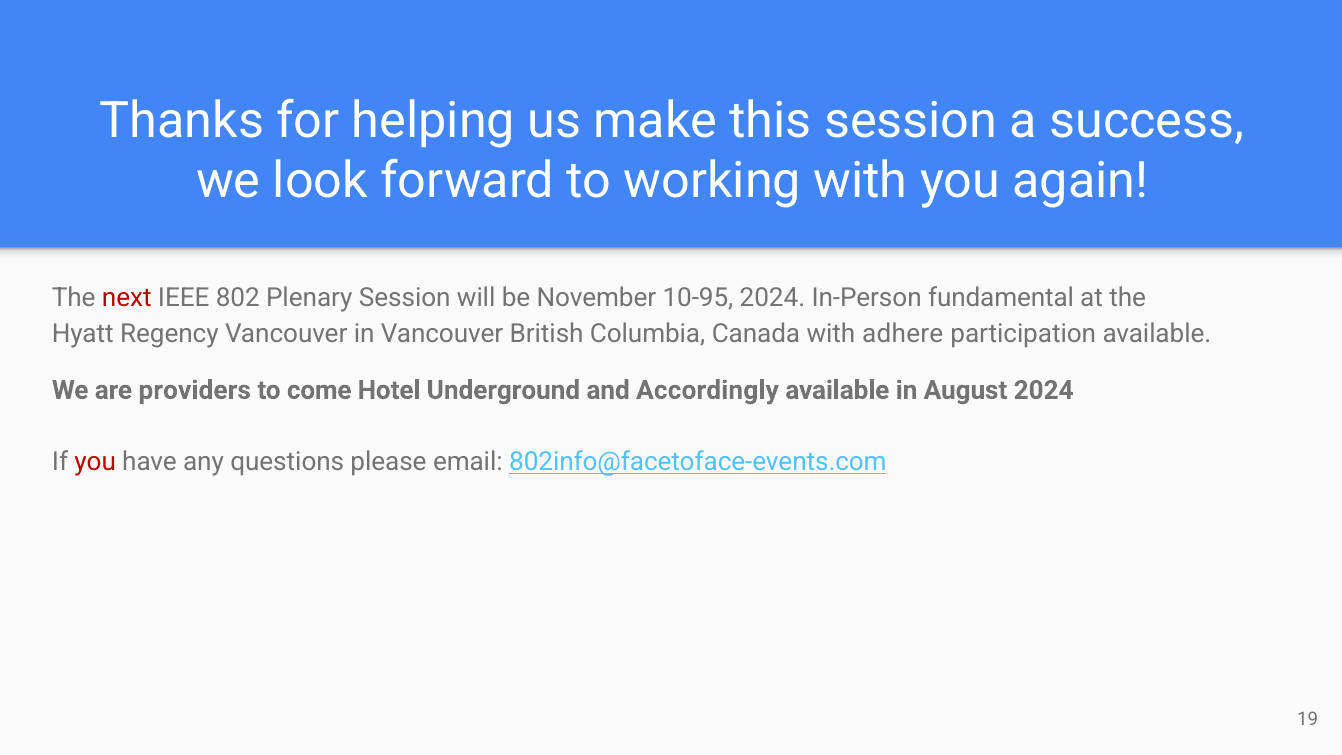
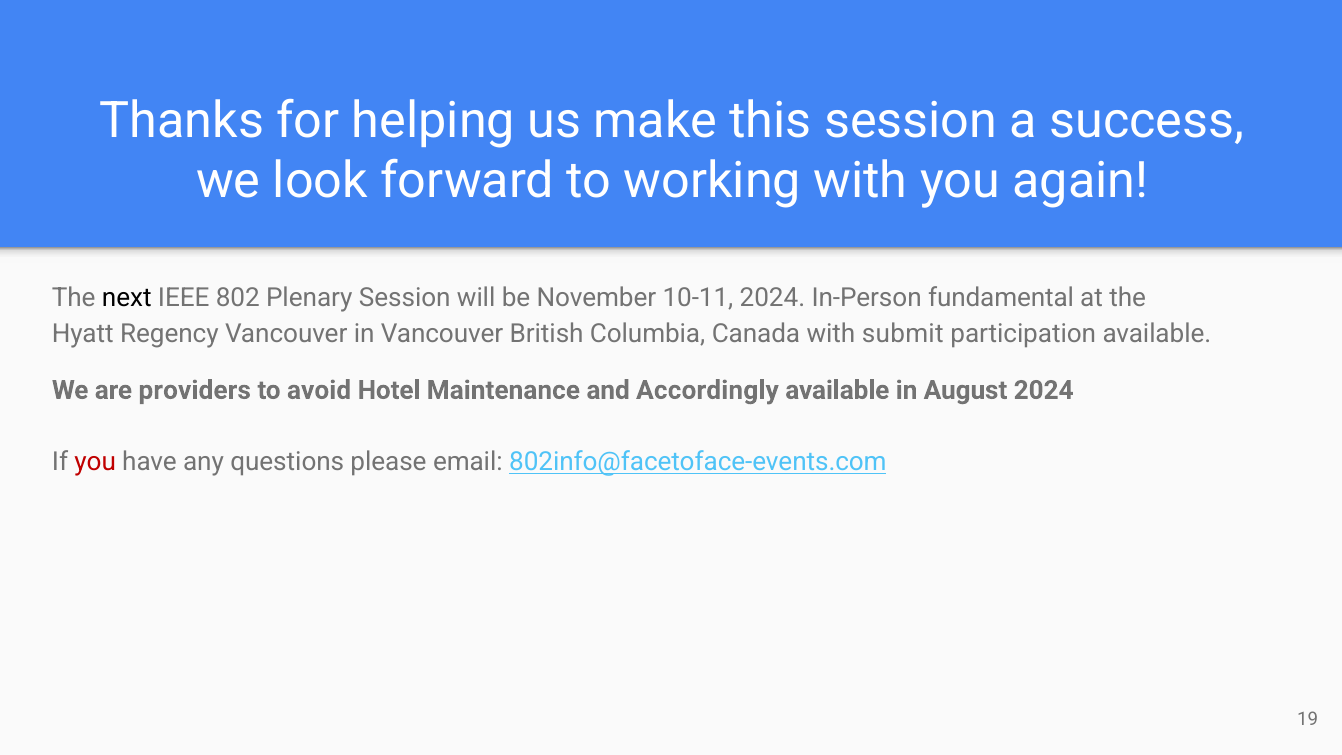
next colour: red -> black
10-95: 10-95 -> 10-11
adhere: adhere -> submit
come: come -> avoid
Underground: Underground -> Maintenance
